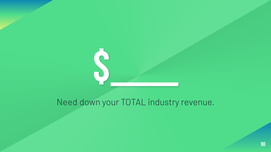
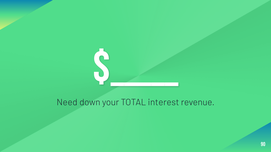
industry: industry -> interest
